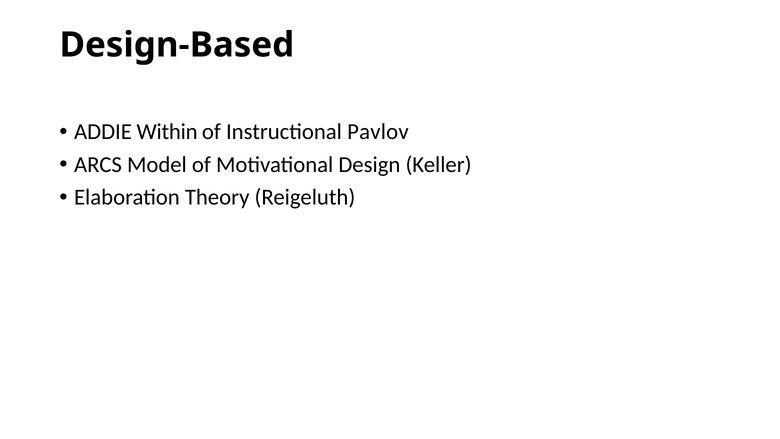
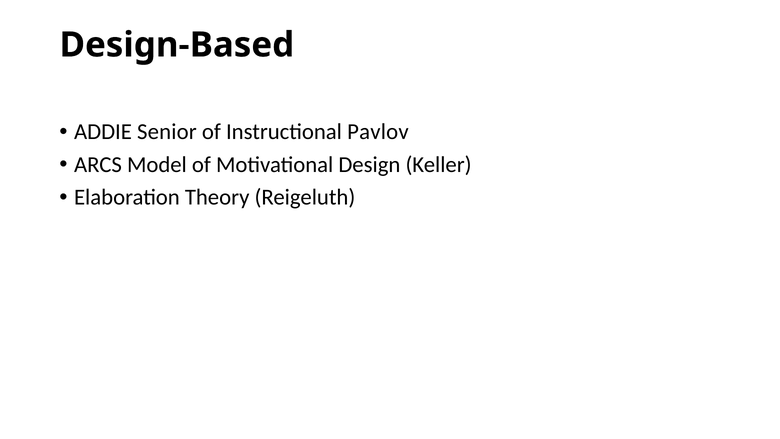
Within: Within -> Senior
